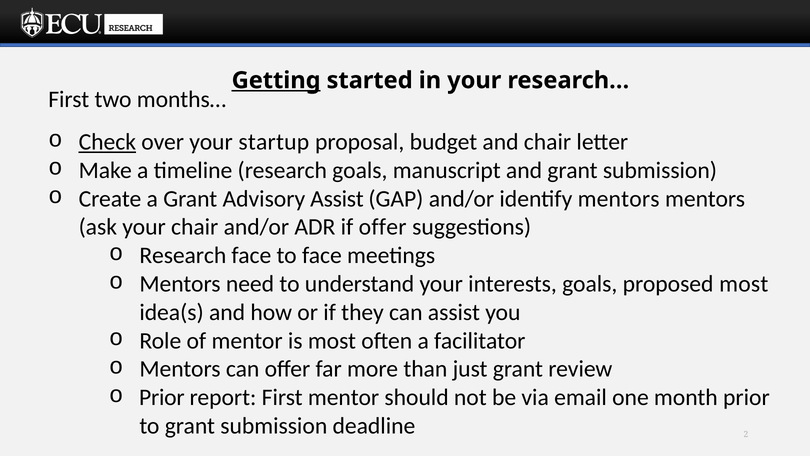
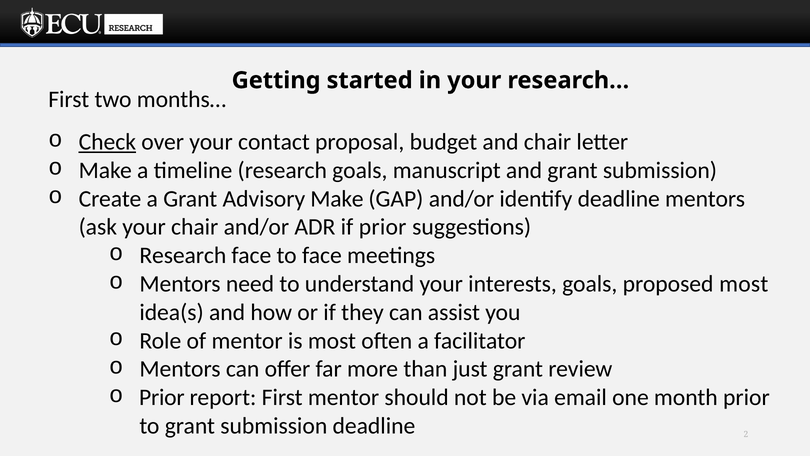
Getting underline: present -> none
startup: startup -> contact
Advisory Assist: Assist -> Make
identify mentors: mentors -> deadline
if offer: offer -> prior
